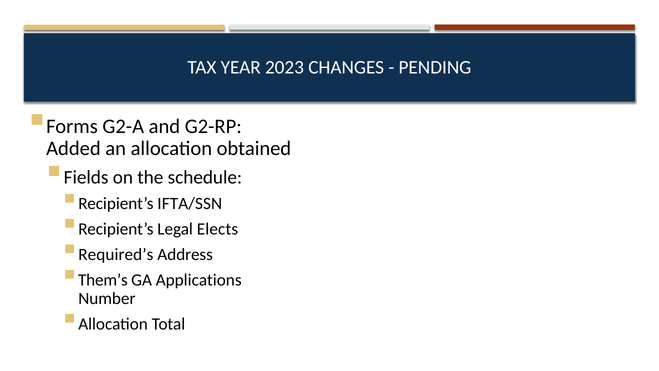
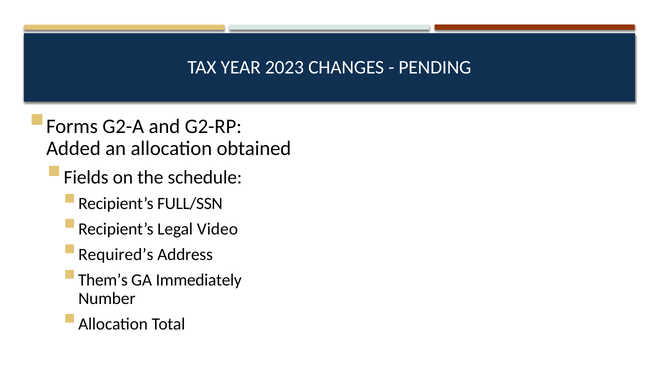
IFTA/SSN: IFTA/SSN -> FULL/SSN
Elects: Elects -> Video
Applications: Applications -> Immediately
